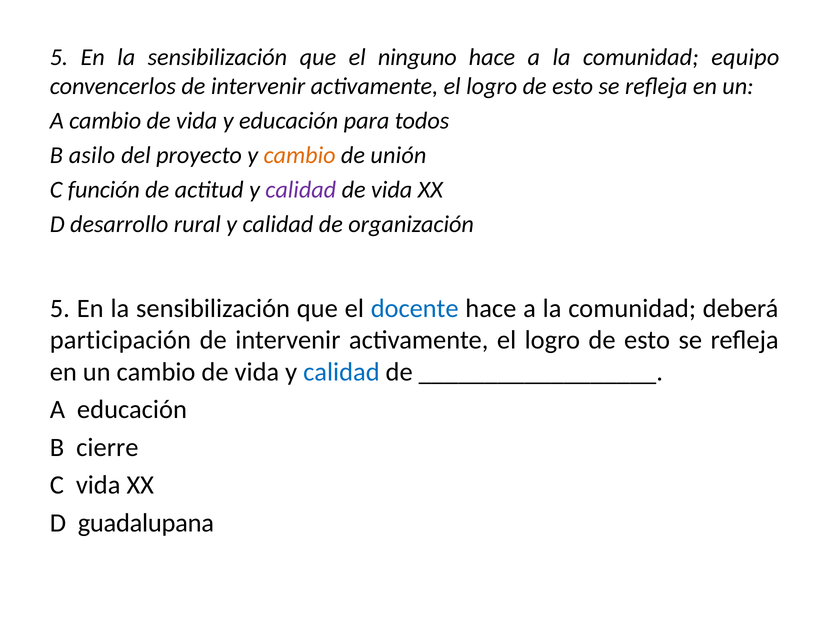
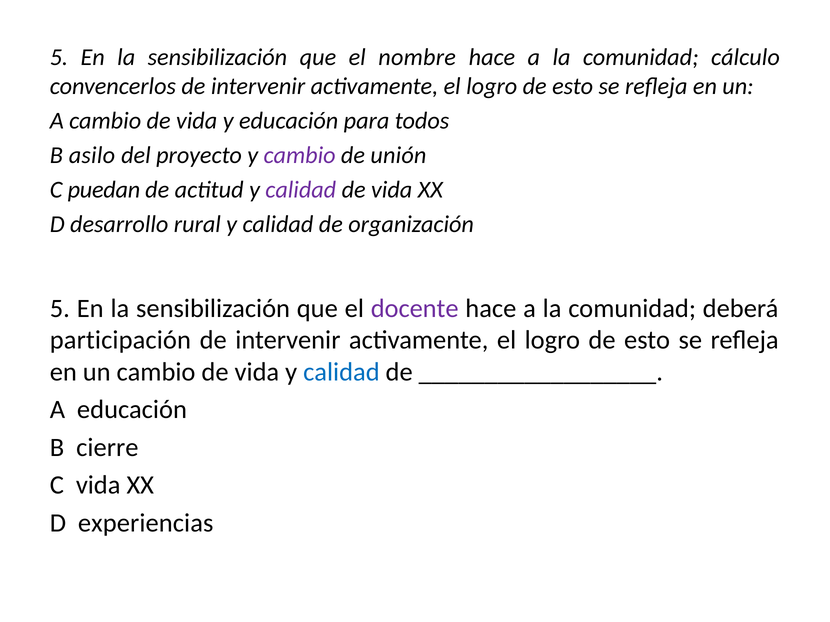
ninguno: ninguno -> nombre
equipo: equipo -> cálculo
cambio at (300, 155) colour: orange -> purple
función: función -> puedan
docente colour: blue -> purple
guadalupana: guadalupana -> experiencias
